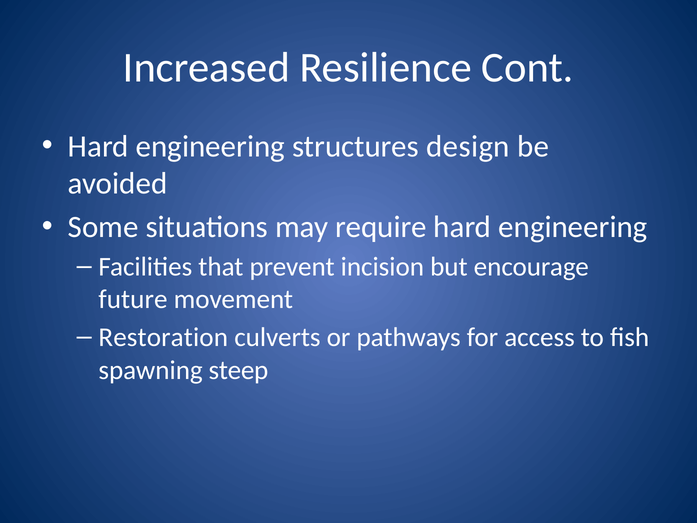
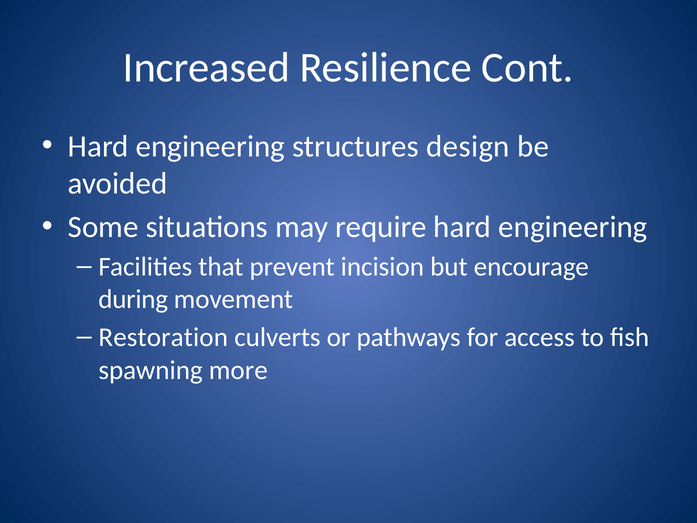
future: future -> during
steep: steep -> more
